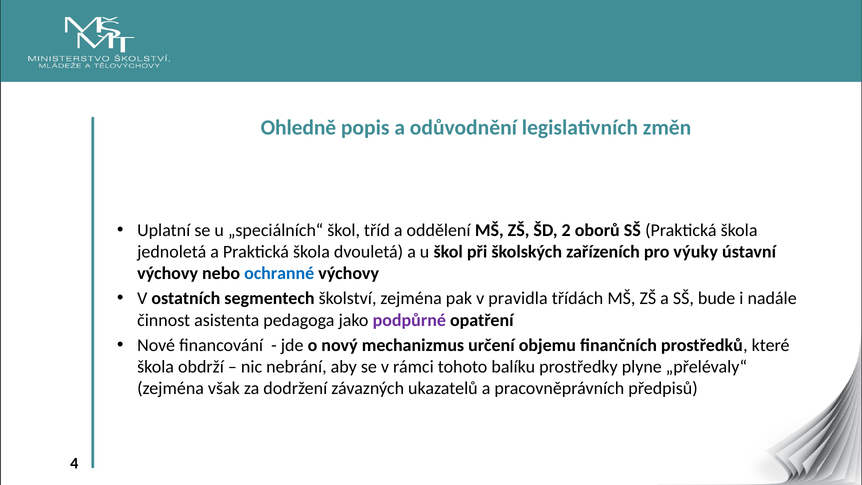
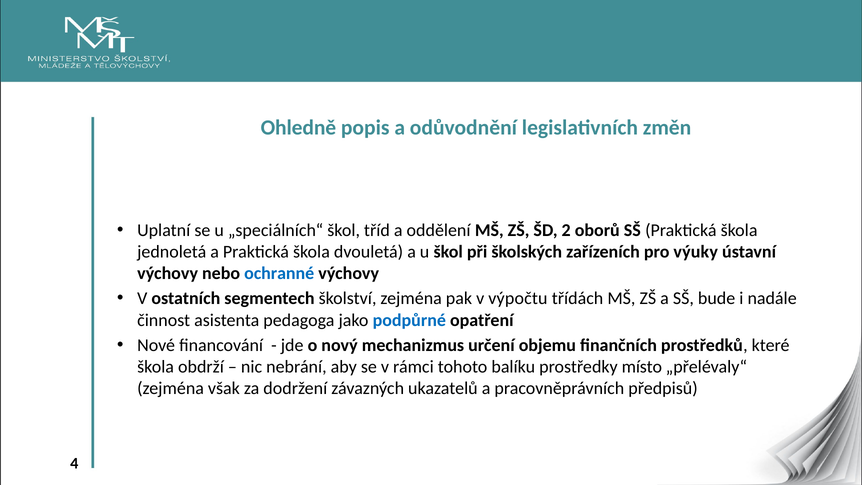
pravidla: pravidla -> výpočtu
podpůrné colour: purple -> blue
plyne: plyne -> místo
